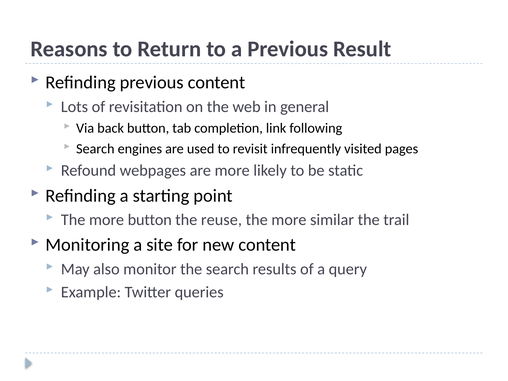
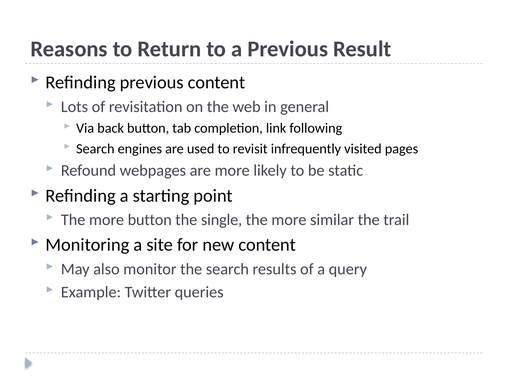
reuse: reuse -> single
